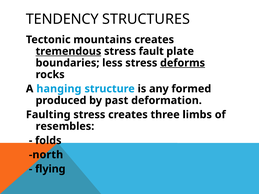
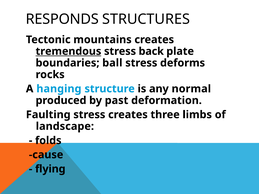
TENDENCY: TENDENCY -> RESPONDS
fault: fault -> back
less: less -> ball
deforms underline: present -> none
formed: formed -> normal
resembles: resembles -> landscape
north: north -> cause
